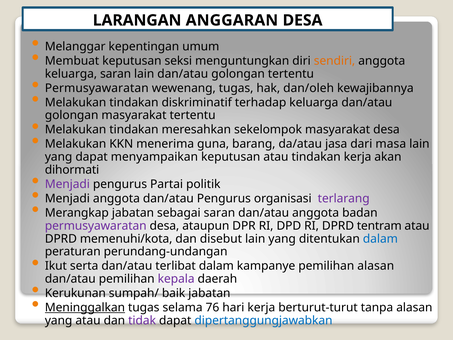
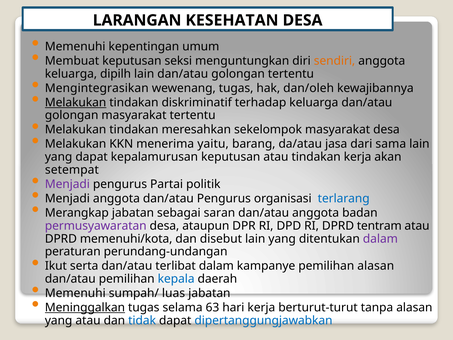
ANGGARAN: ANGGARAN -> KESEHATAN
Melanggar at (75, 47): Melanggar -> Memenuhi
keluarga saran: saran -> dipilh
Permusyawaratan at (97, 88): Permusyawaratan -> Mengintegrasikan
Melakukan at (76, 102) underline: none -> present
guna: guna -> yaitu
masa: masa -> sama
menyampaikan: menyampaikan -> kepalamurusan
dihormati: dihormati -> setempat
terlarang colour: purple -> blue
dalam at (380, 239) colour: blue -> purple
kepala colour: purple -> blue
Kerukunan at (75, 293): Kerukunan -> Memenuhi
baik: baik -> luas
76: 76 -> 63
tidak colour: purple -> blue
